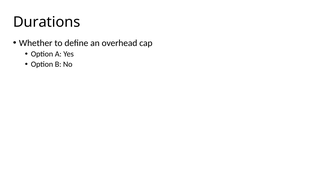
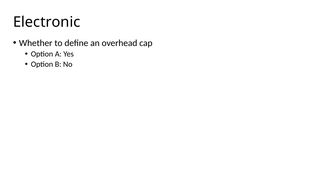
Durations: Durations -> Electronic
